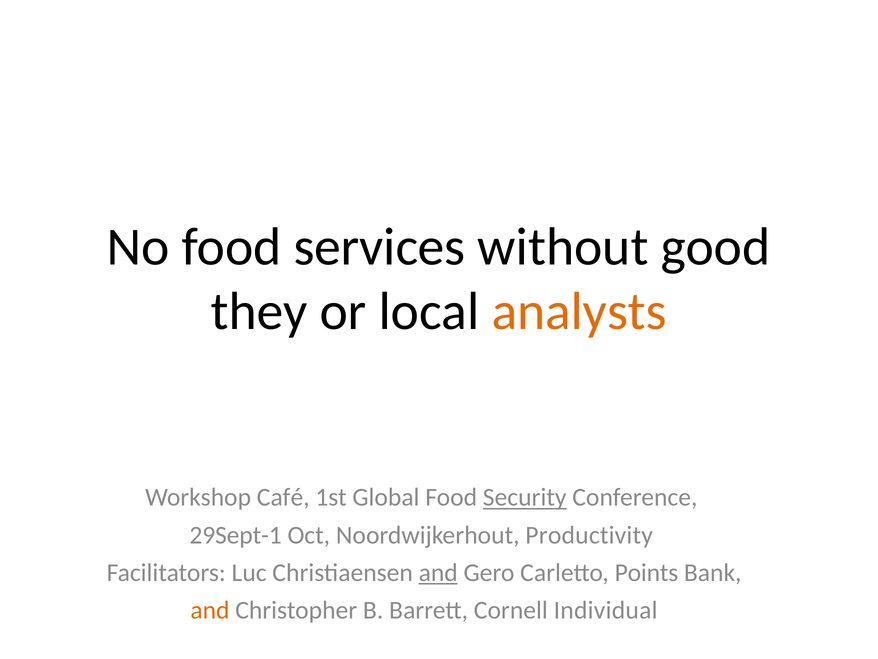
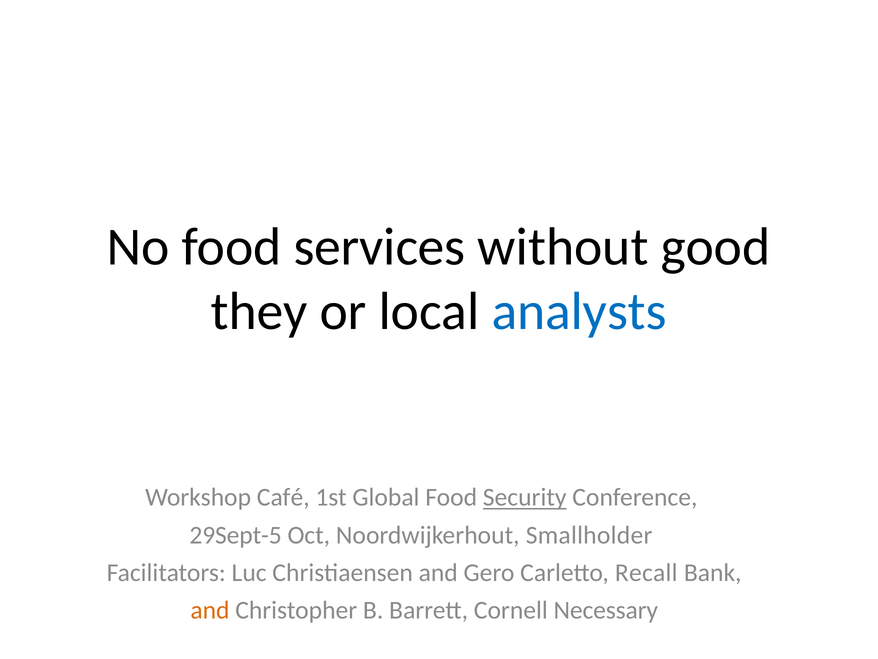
analysts colour: orange -> blue
29Sept-1: 29Sept-1 -> 29Sept-5
Productivity: Productivity -> Smallholder
and at (438, 572) underline: present -> none
Points: Points -> Recall
Individual: Individual -> Necessary
